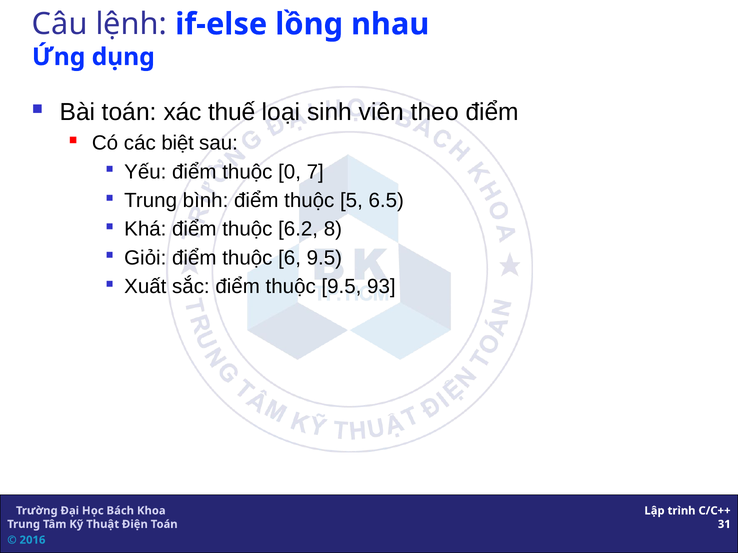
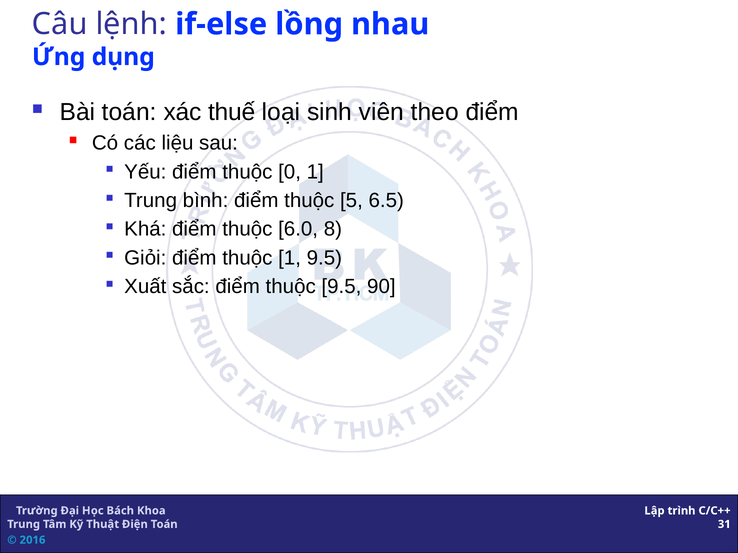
biệt: biệt -> liệu
0 7: 7 -> 1
6.2: 6.2 -> 6.0
thuộc 6: 6 -> 1
93: 93 -> 90
